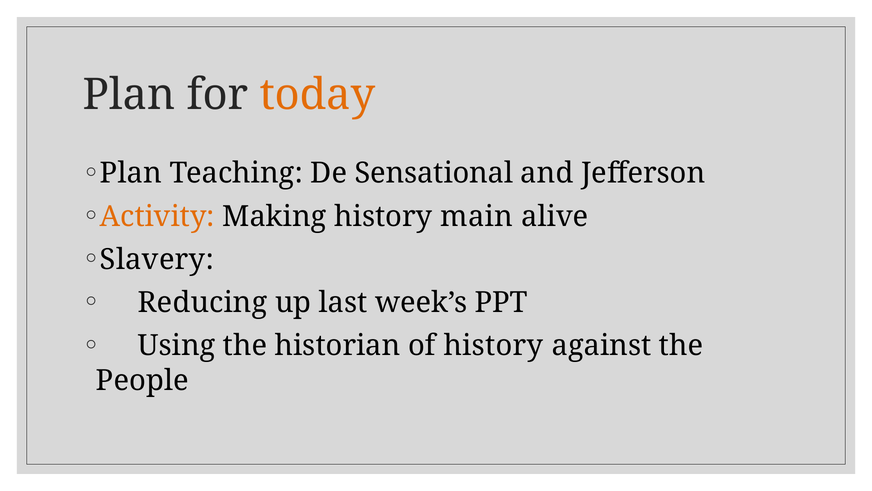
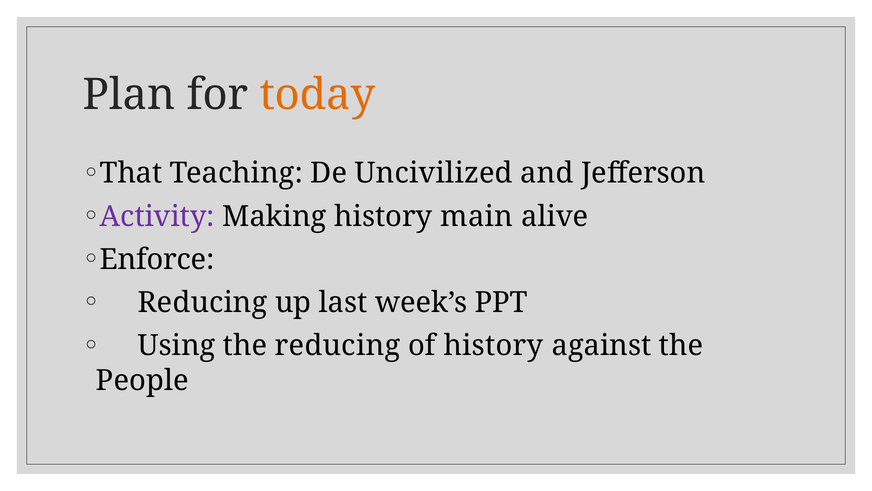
Plan at (131, 173): Plan -> That
Sensational: Sensational -> Uncivilized
Activity colour: orange -> purple
Slavery: Slavery -> Enforce
the historian: historian -> reducing
